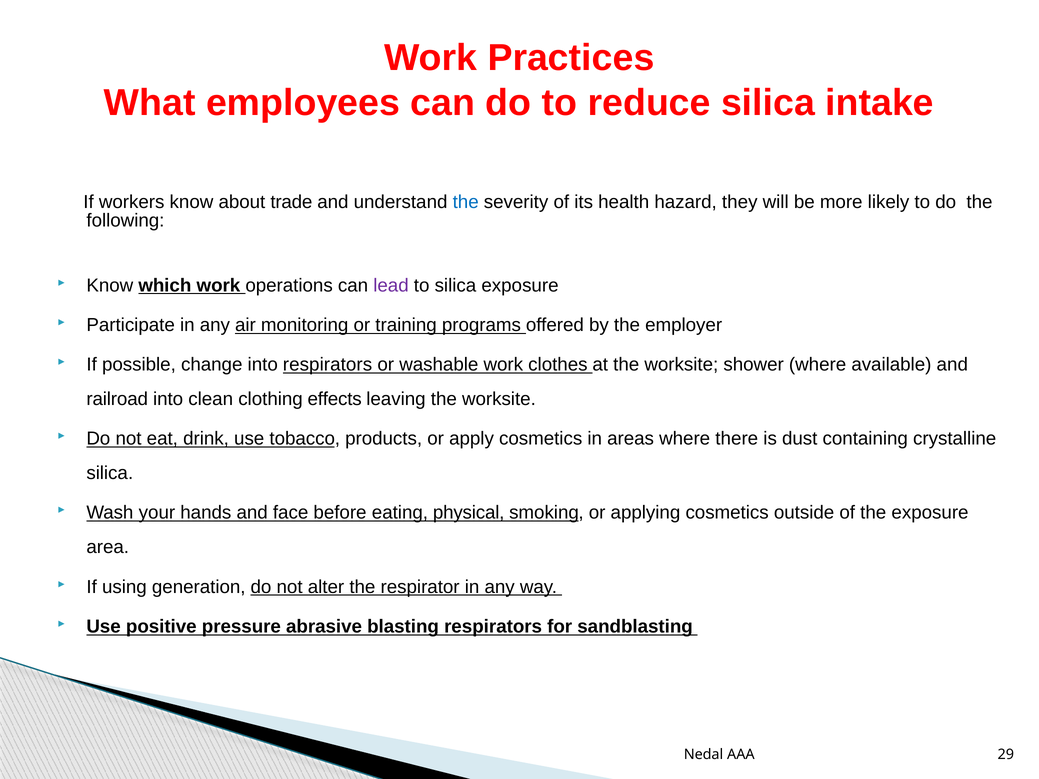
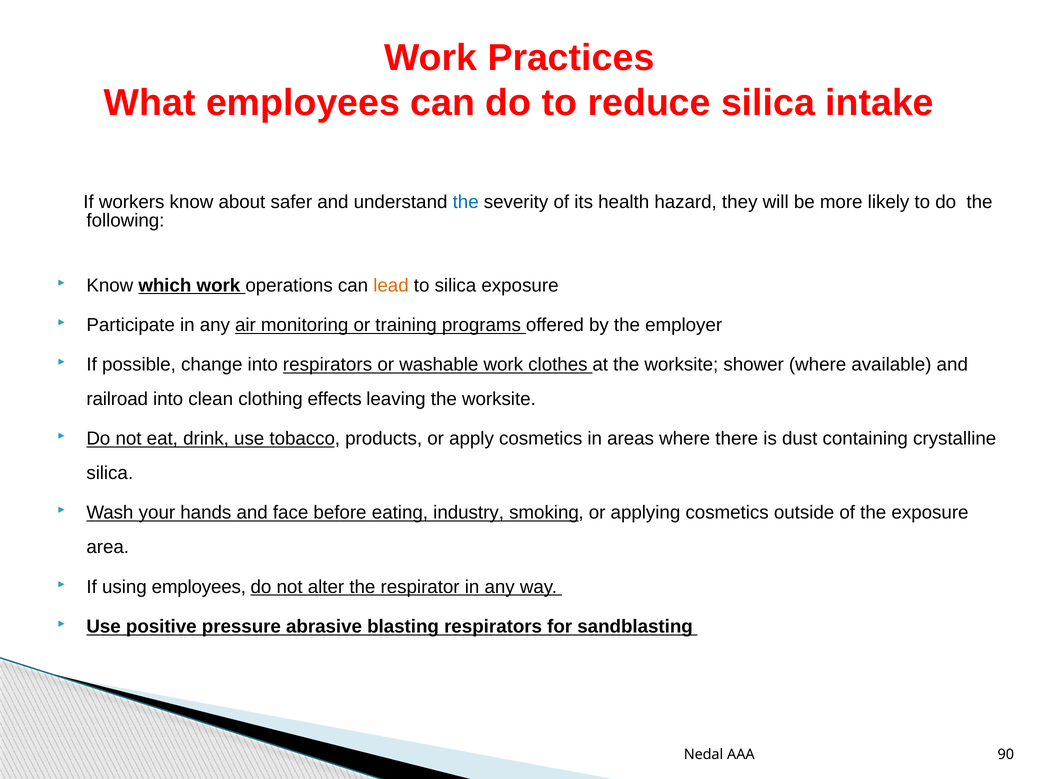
trade: trade -> safer
lead colour: purple -> orange
physical: physical -> industry
using generation: generation -> employees
29: 29 -> 90
